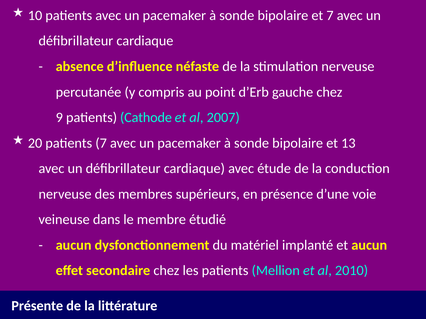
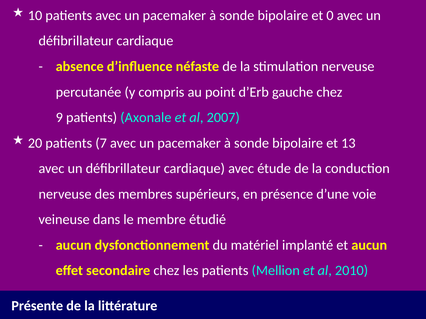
et 7: 7 -> 0
Cathode: Cathode -> Axonale
